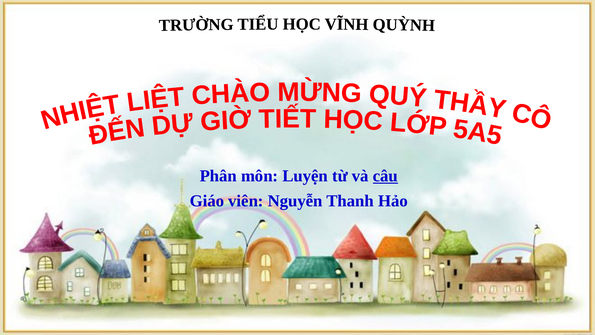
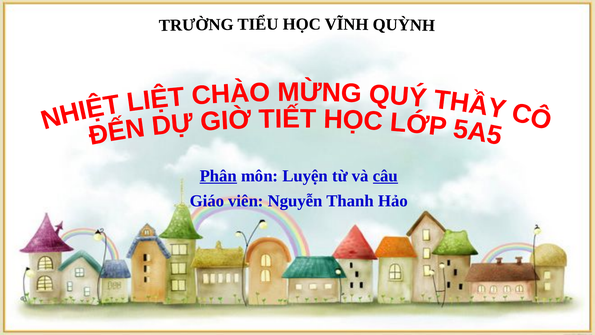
Phân underline: none -> present
